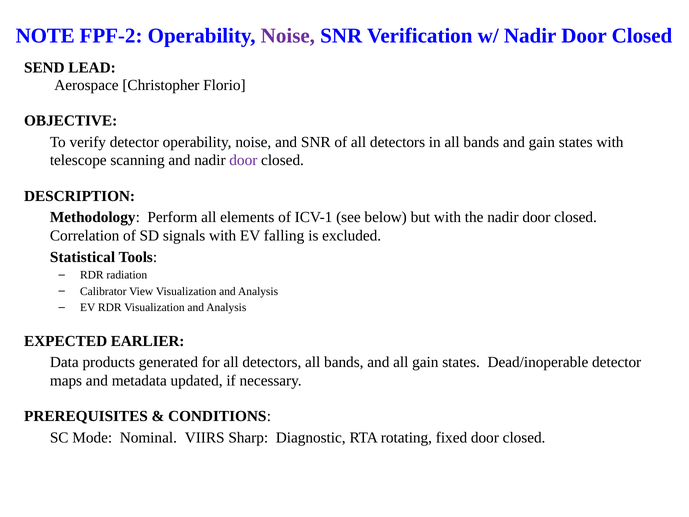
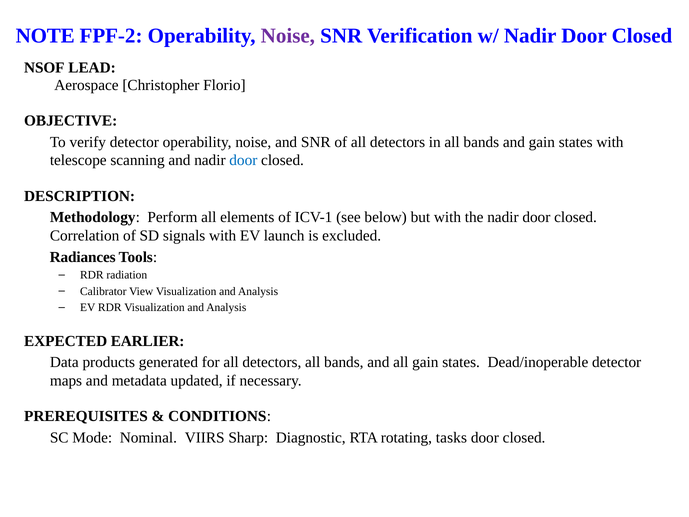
SEND: SEND -> NSOF
door at (243, 160) colour: purple -> blue
falling: falling -> launch
Statistical: Statistical -> Radiances
fixed: fixed -> tasks
